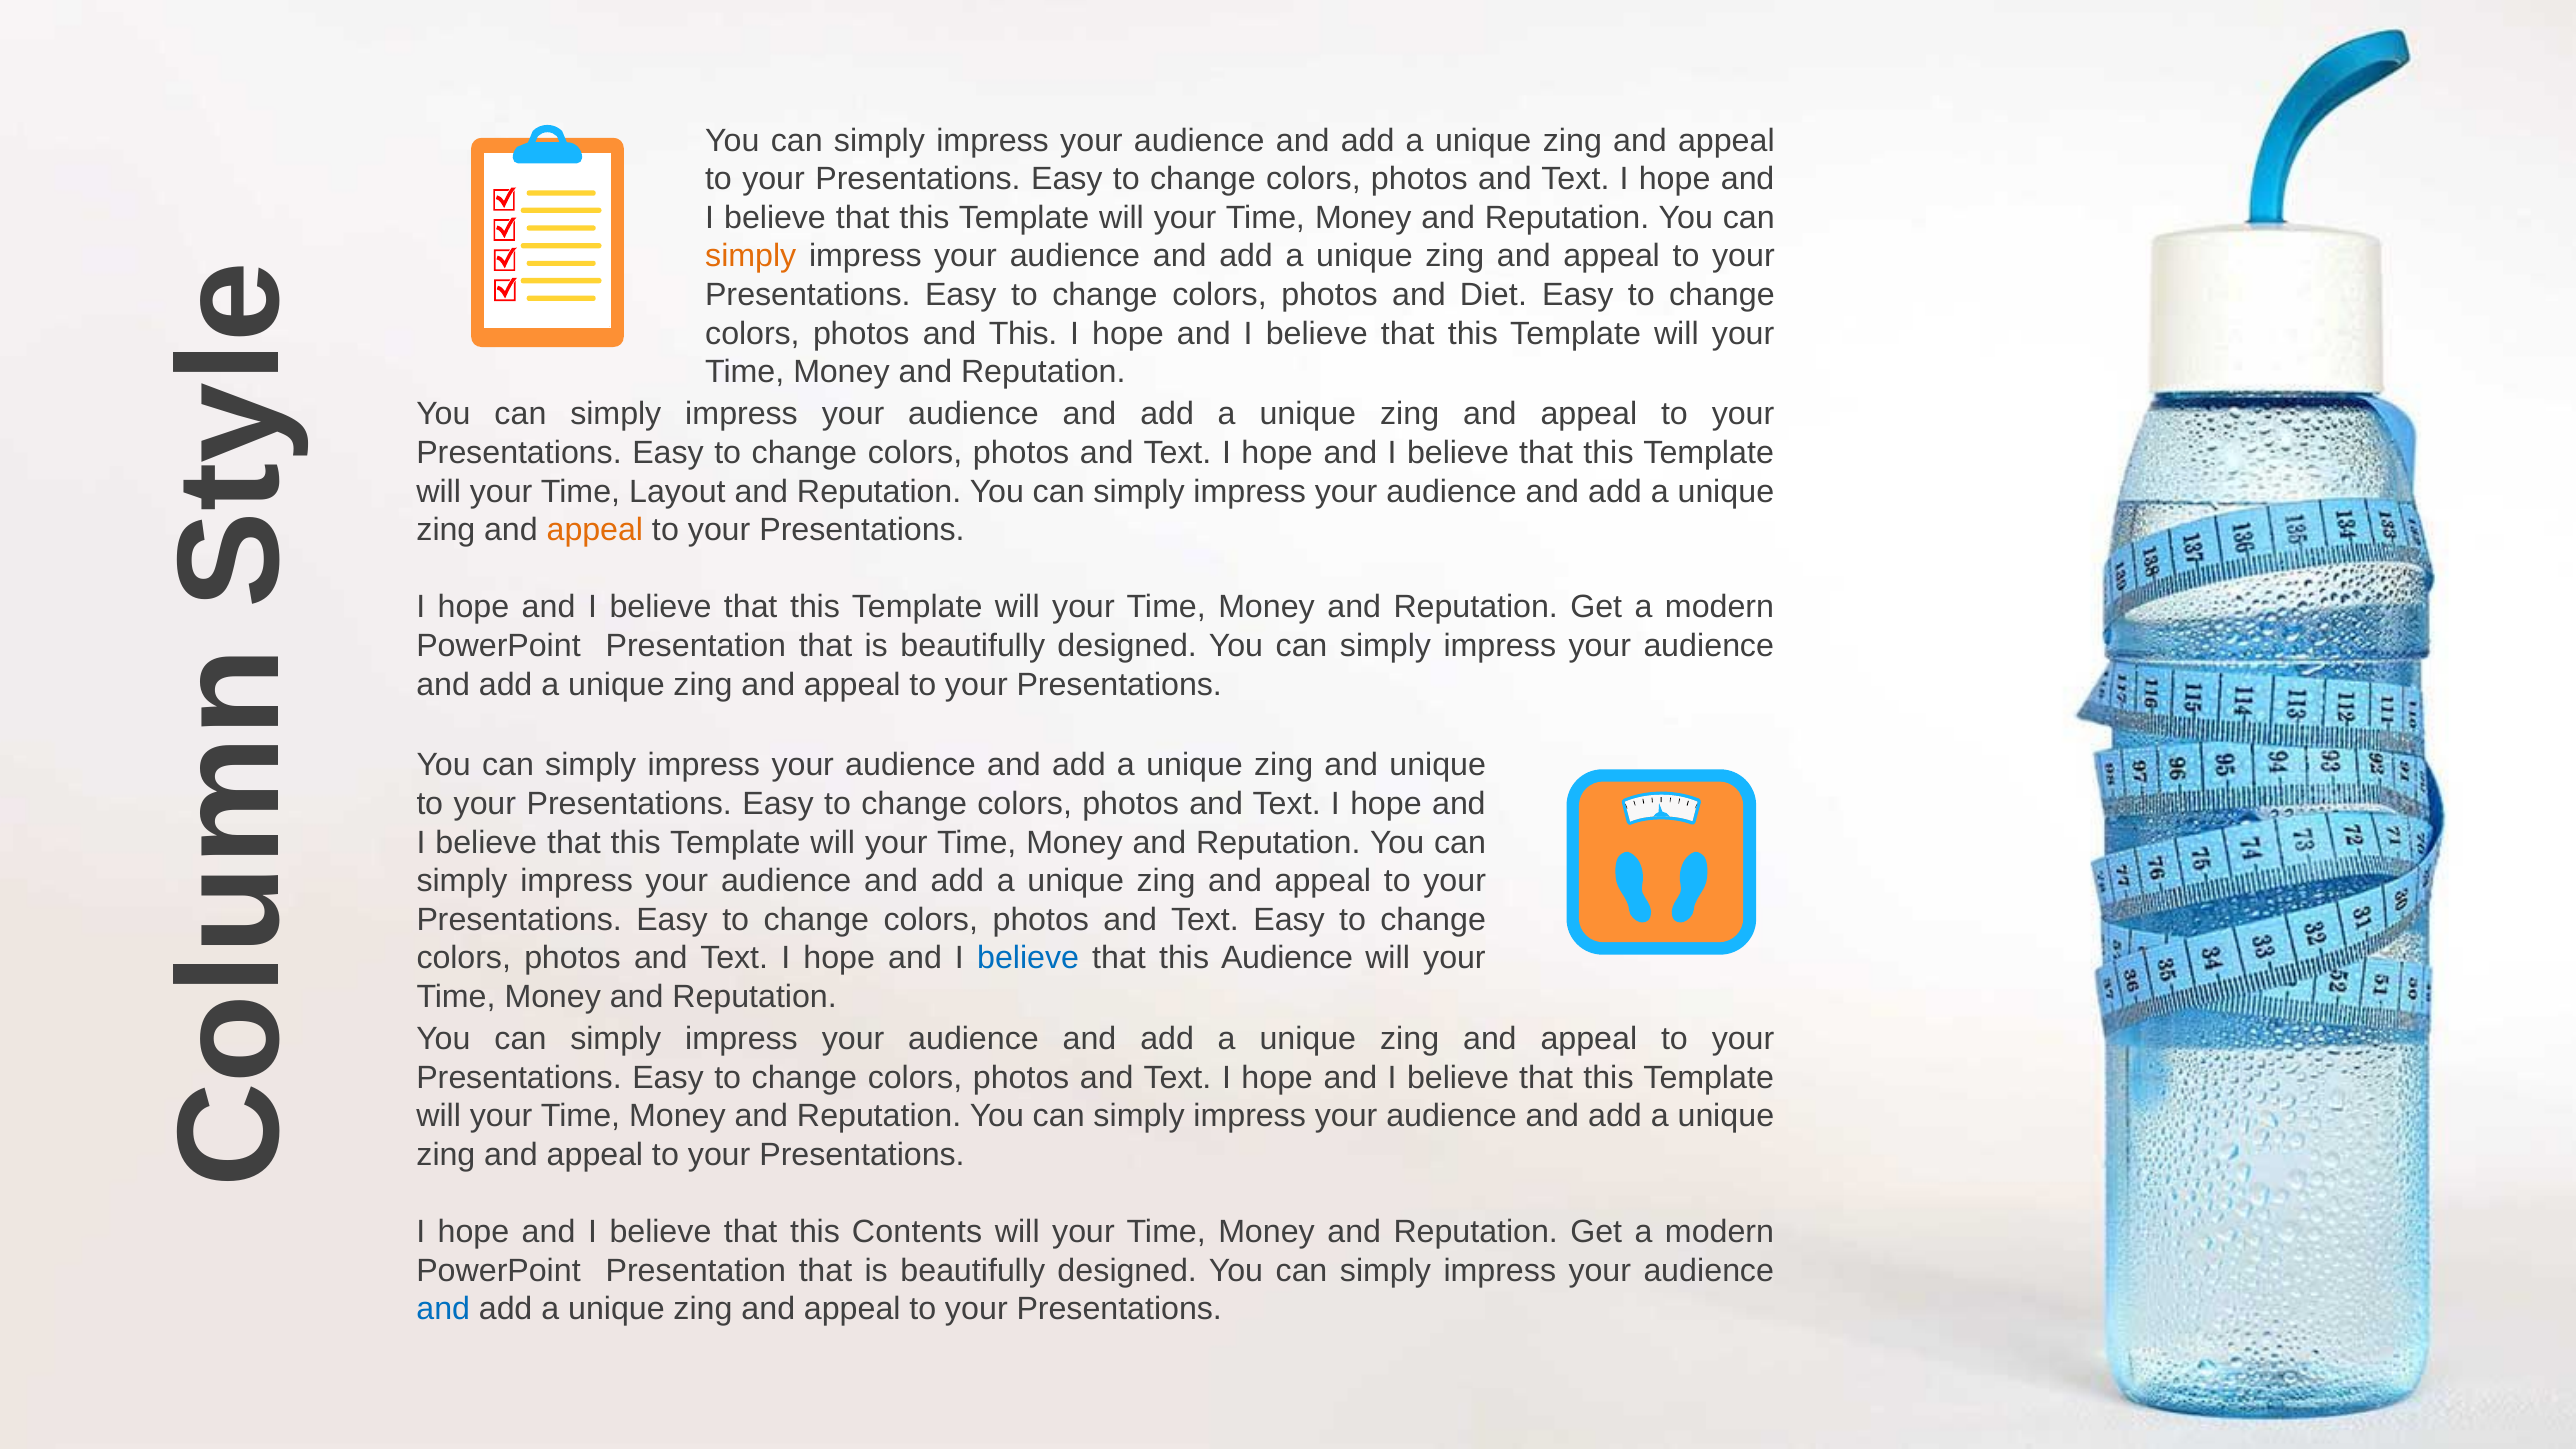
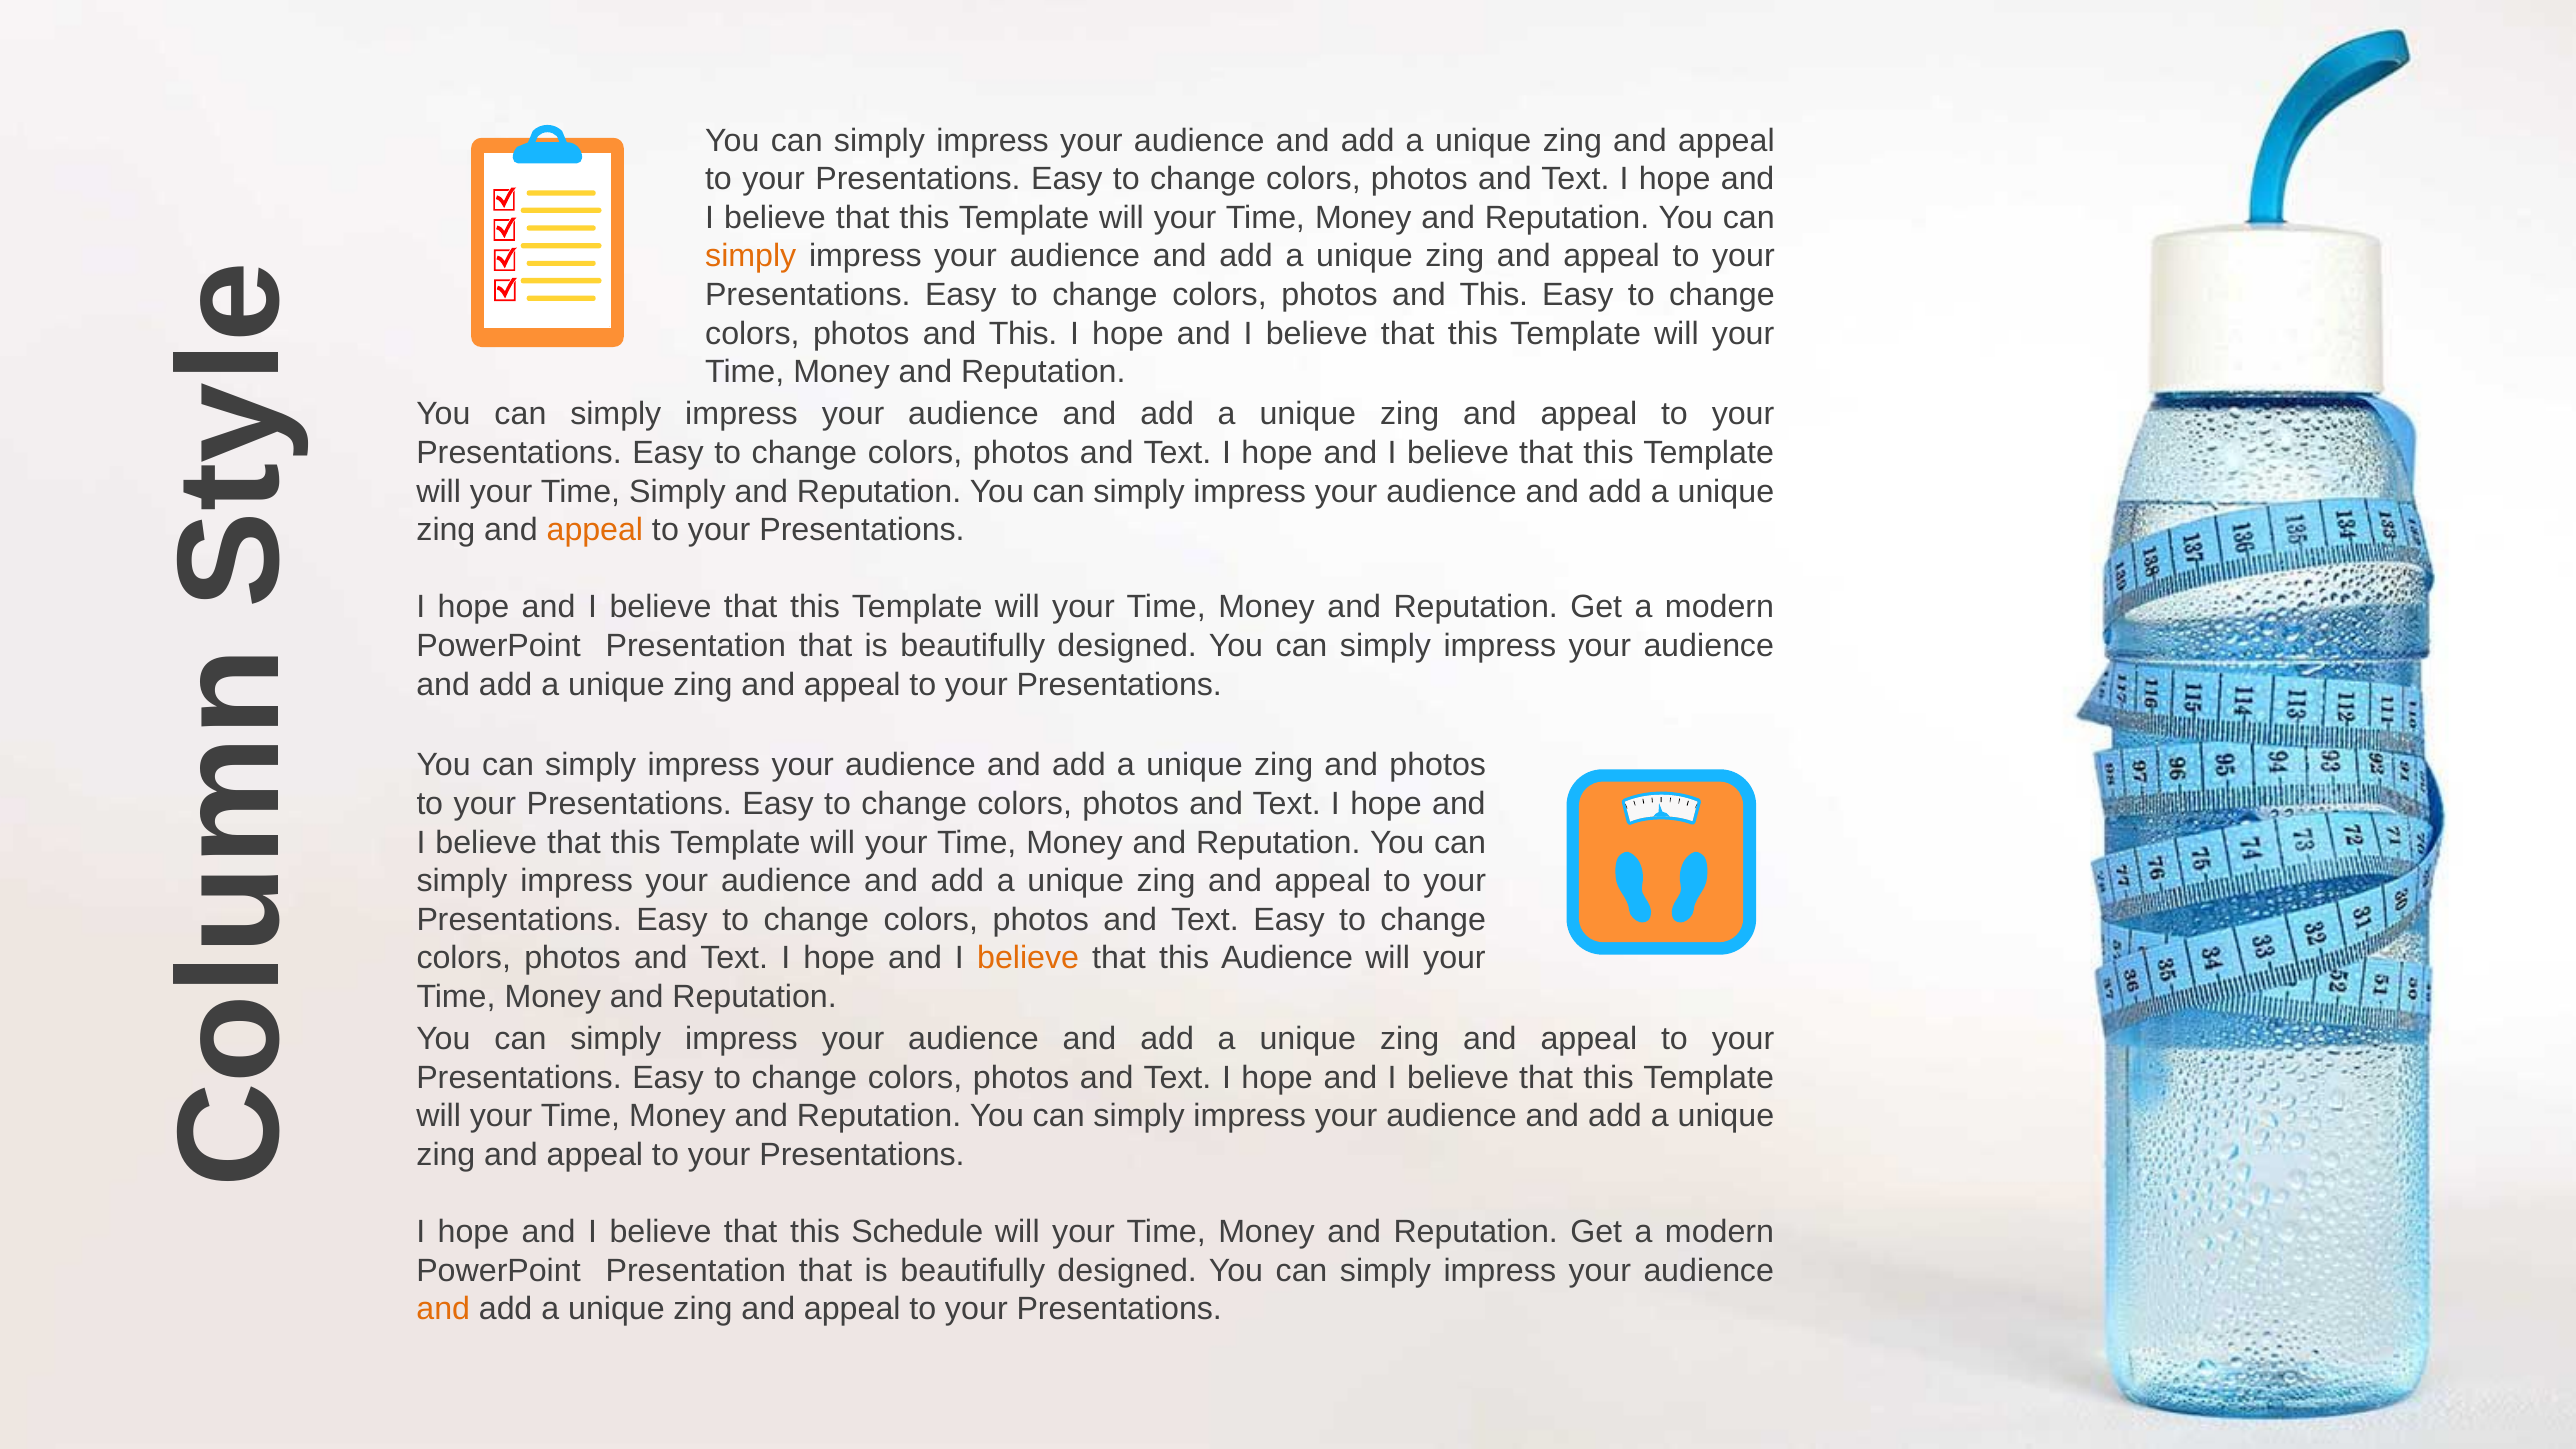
Diet at (1493, 295): Diet -> This
Time Layout: Layout -> Simply
and unique: unique -> photos
believe at (1028, 958) colour: blue -> orange
Contents: Contents -> Schedule
and at (443, 1309) colour: blue -> orange
